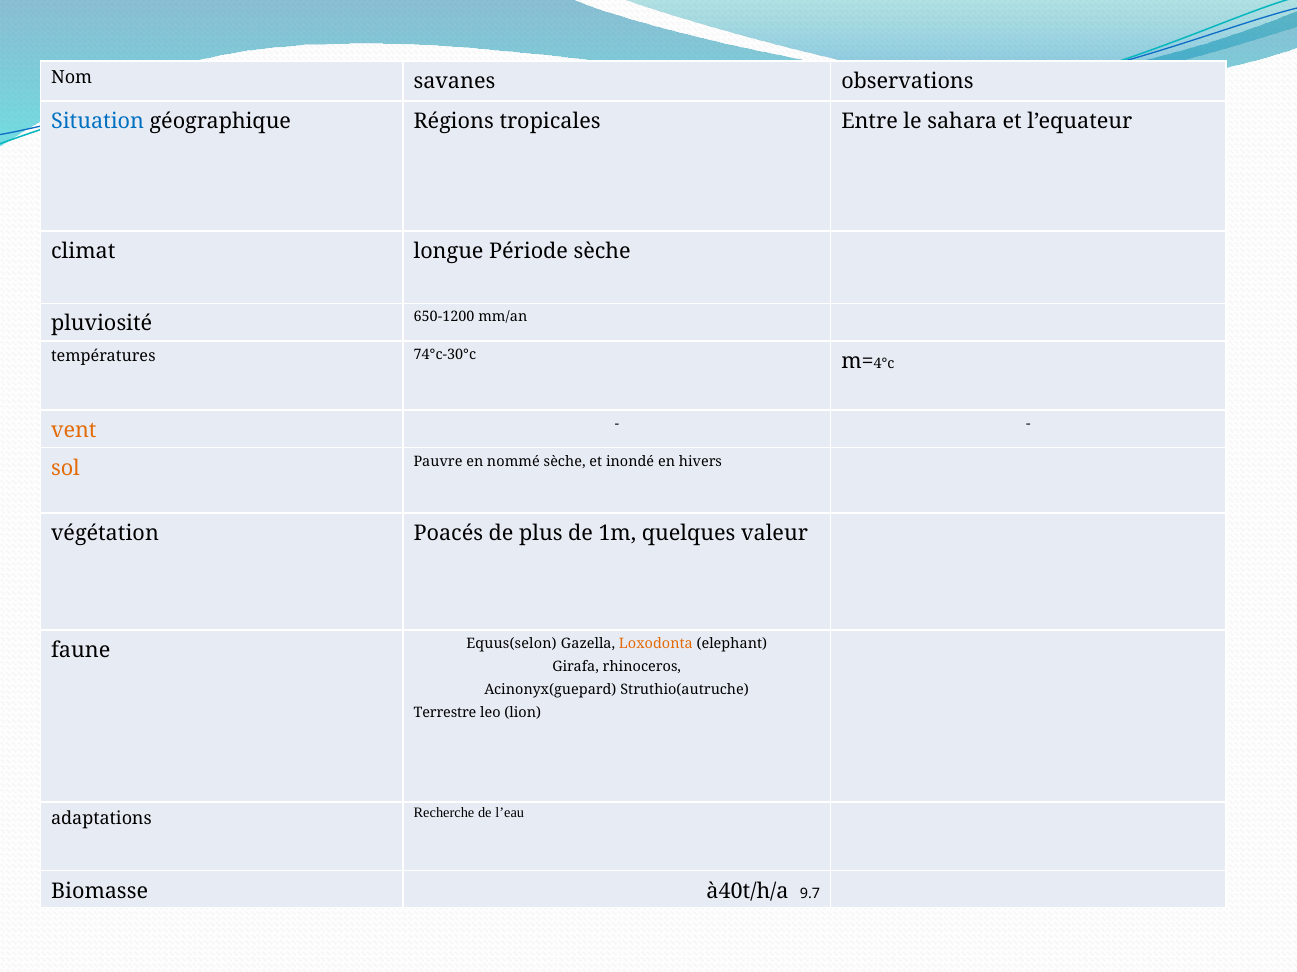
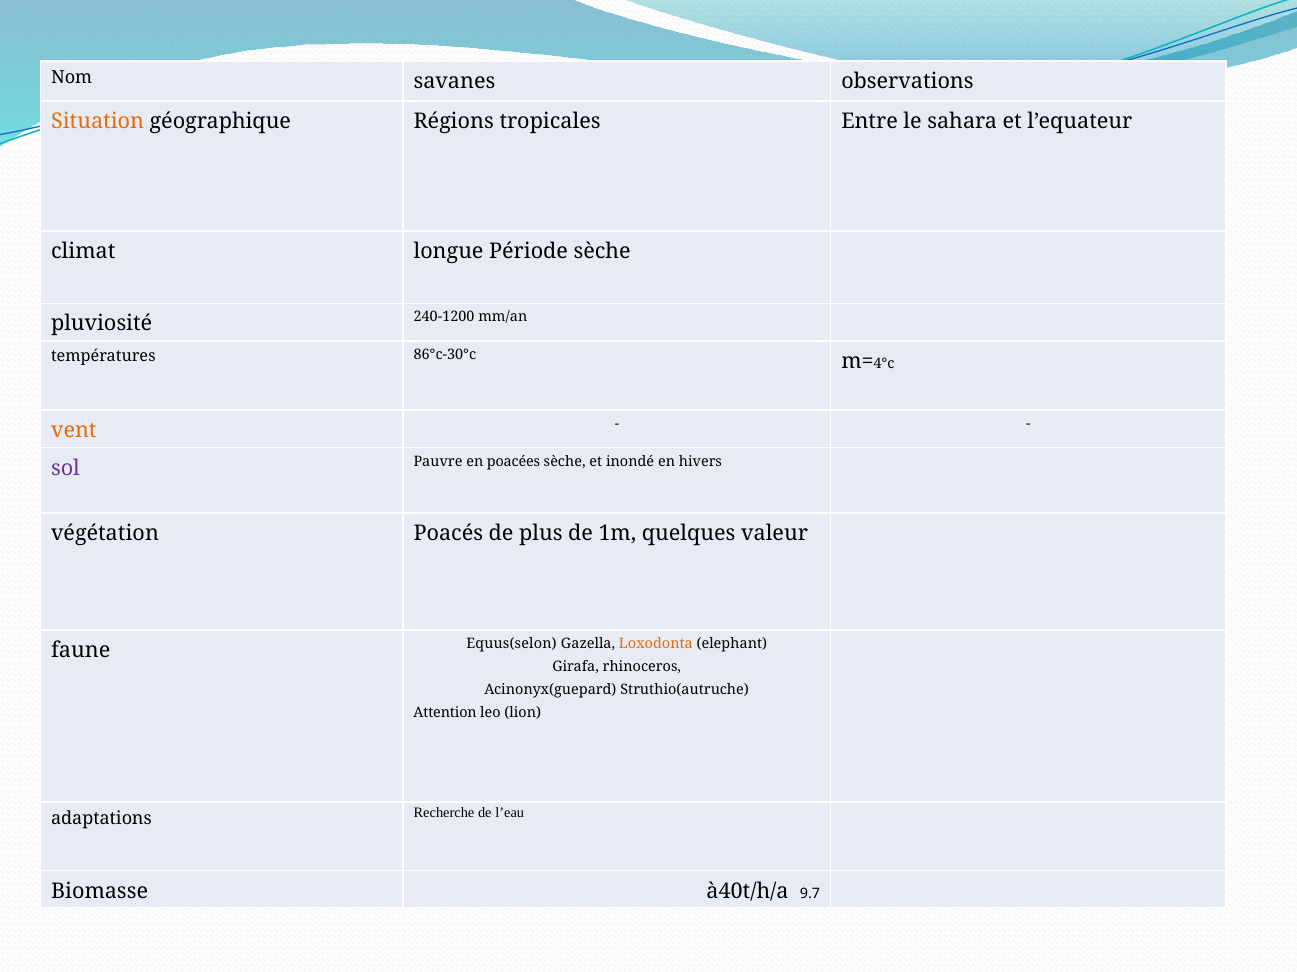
Situation colour: blue -> orange
650-1200: 650-1200 -> 240-1200
74°c-30°c: 74°c-30°c -> 86°c-30°c
sol colour: orange -> purple
nommé: nommé -> poacées
Terrestre: Terrestre -> Attention
